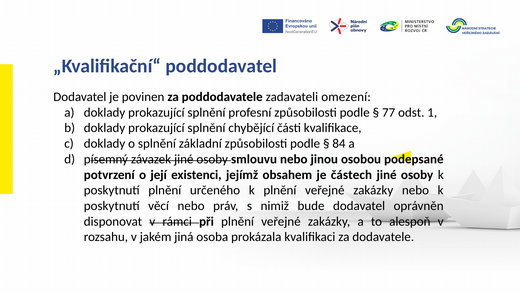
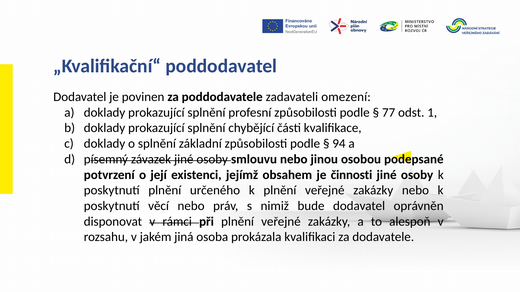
84: 84 -> 94
částech: částech -> činnosti
